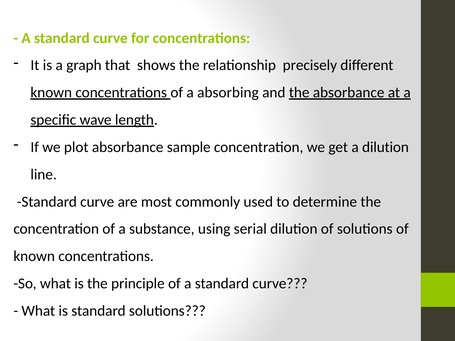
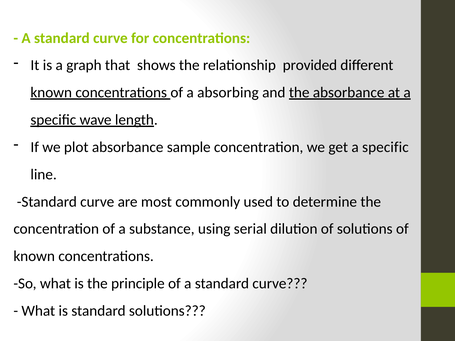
precisely: precisely -> provided
get a dilution: dilution -> specific
